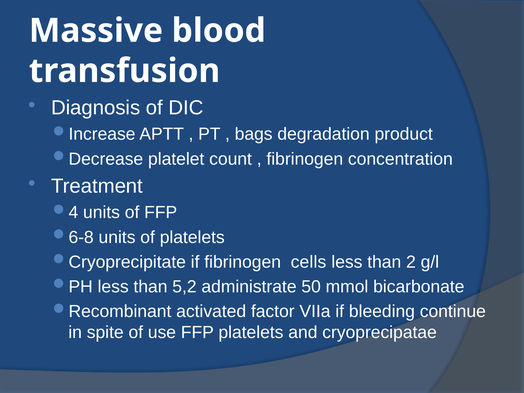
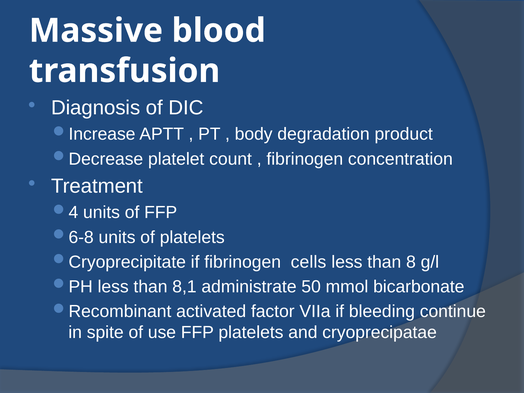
bags: bags -> body
2: 2 -> 8
5,2: 5,2 -> 8,1
